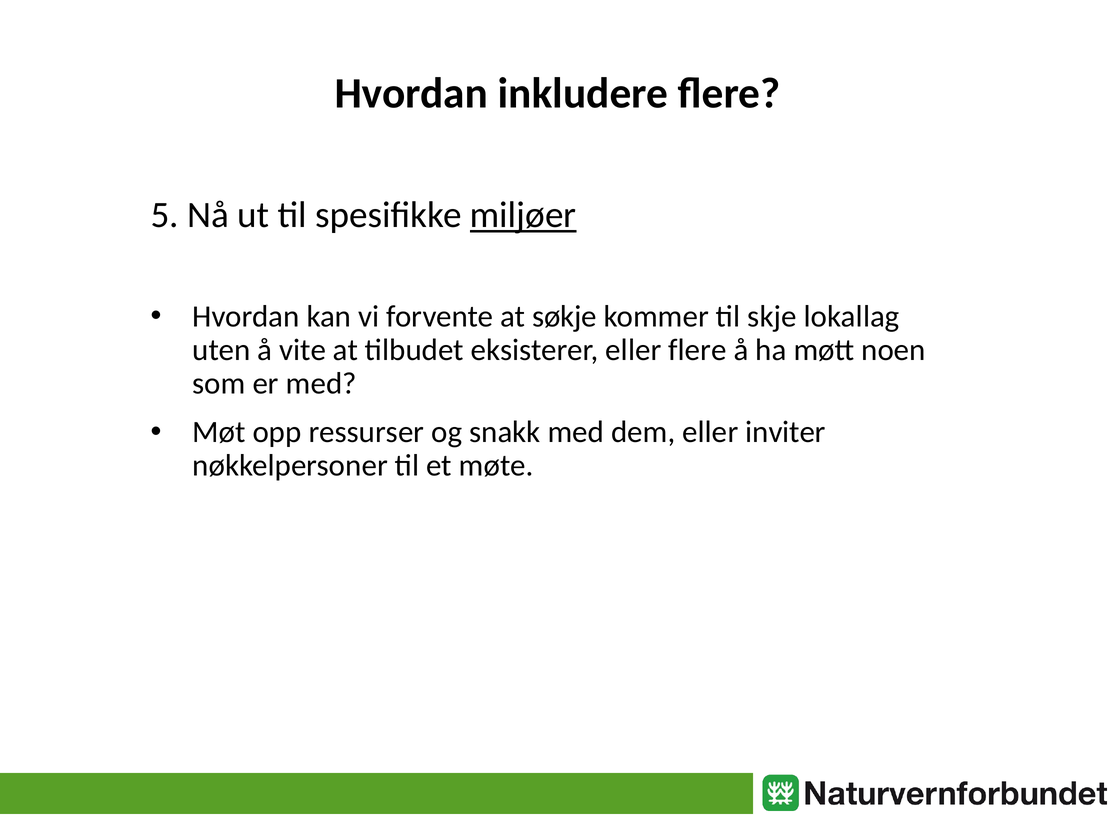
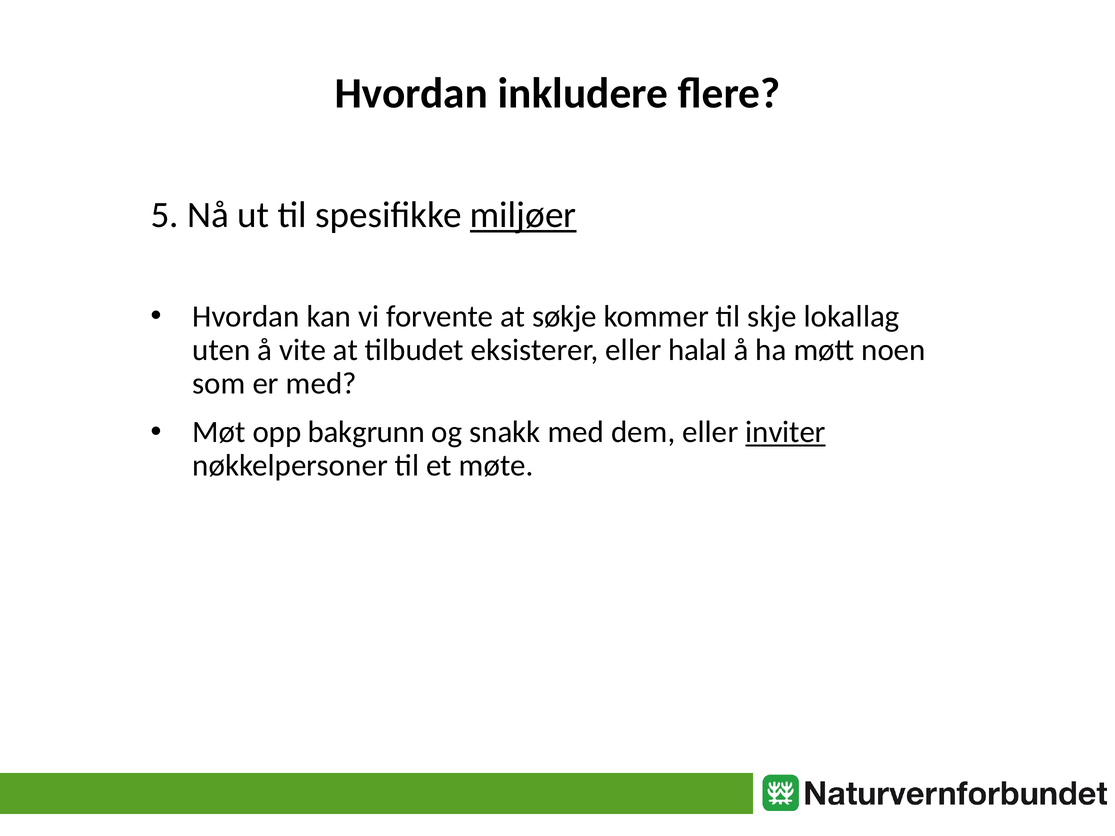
eller flere: flere -> halal
ressurser: ressurser -> bakgrunn
inviter underline: none -> present
